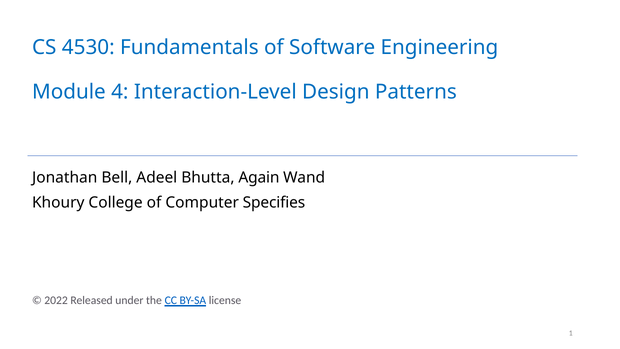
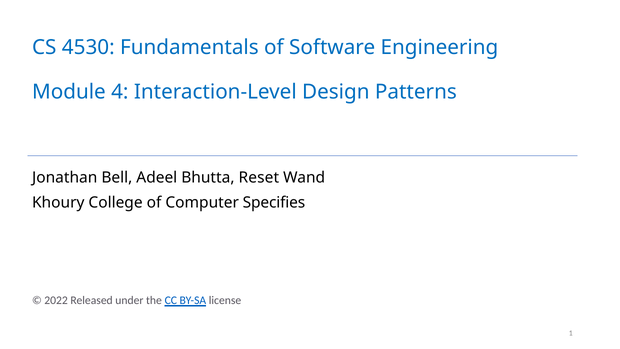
Again: Again -> Reset
